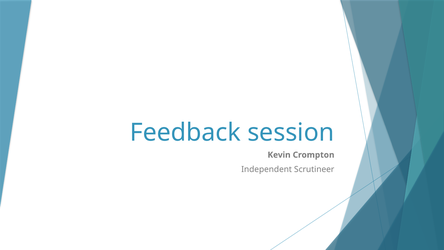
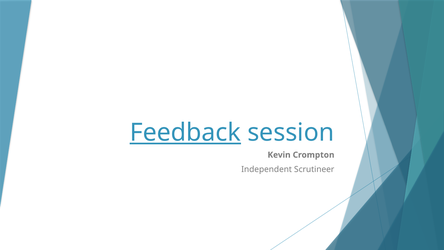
Feedback underline: none -> present
